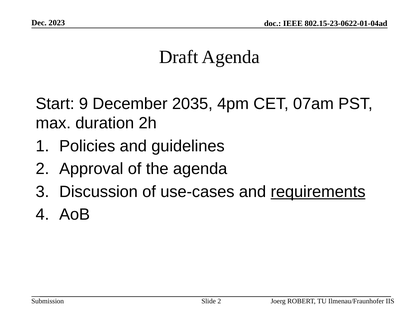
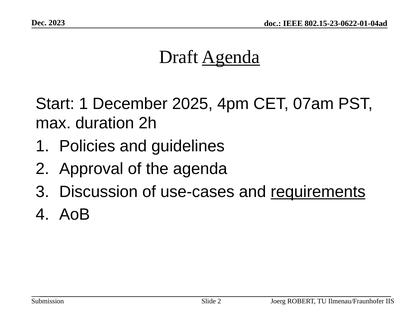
Agenda at (231, 57) underline: none -> present
Start 9: 9 -> 1
2035: 2035 -> 2025
